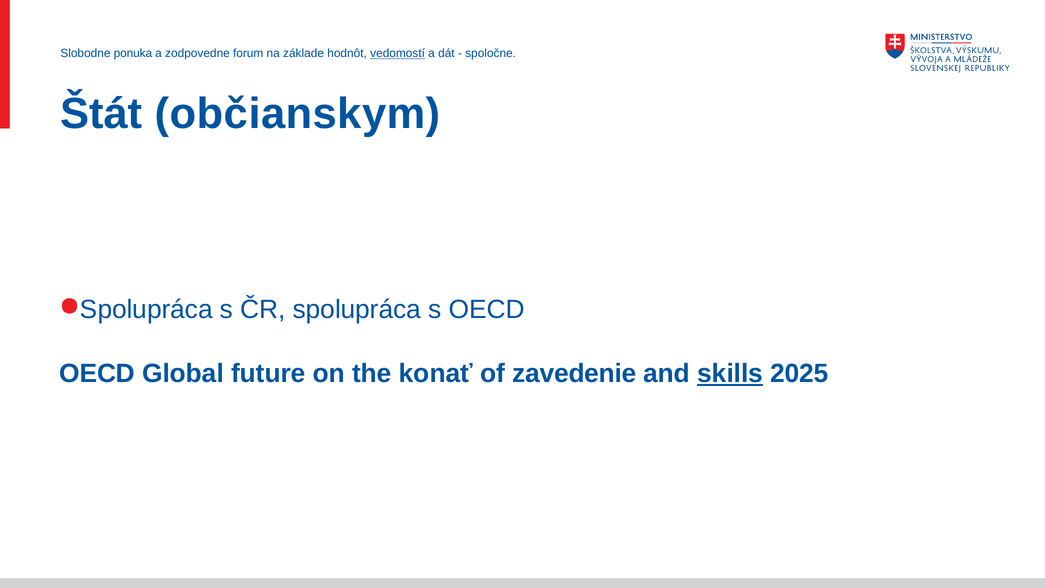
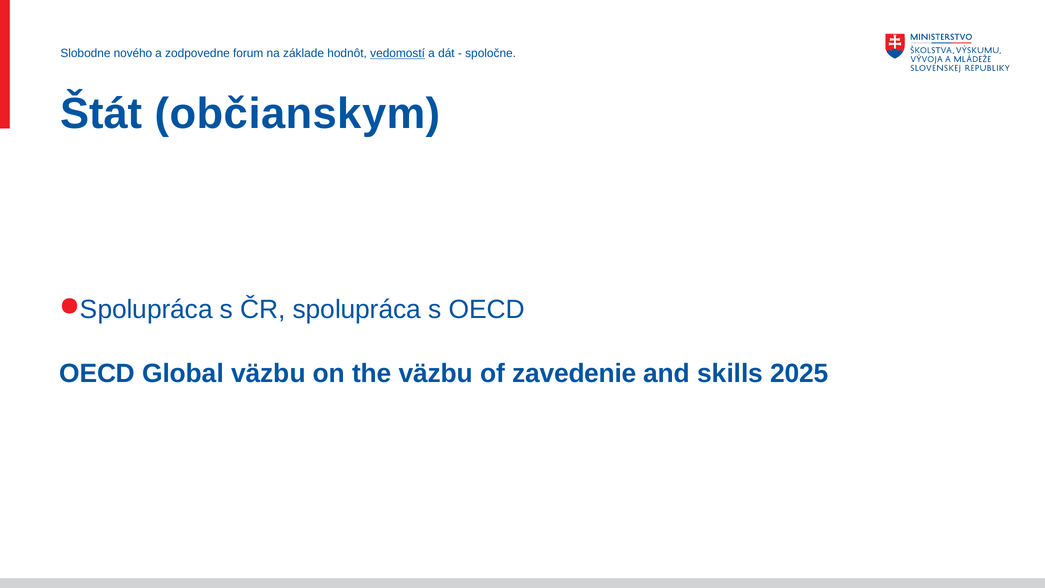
ponuka: ponuka -> nového
Global future: future -> väzbu
the konať: konať -> väzbu
skills underline: present -> none
